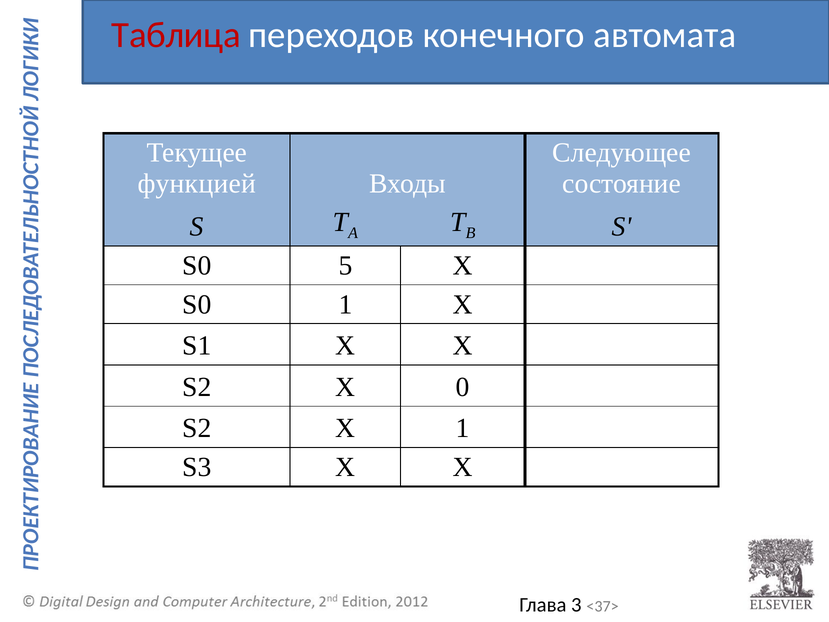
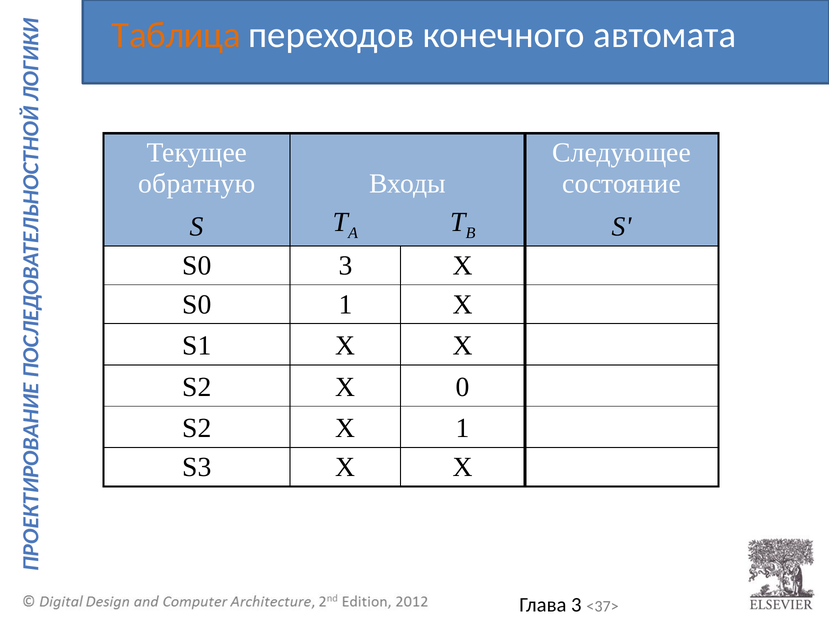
Таблица colour: red -> orange
функцией: функцией -> обратную
S0 5: 5 -> 3
